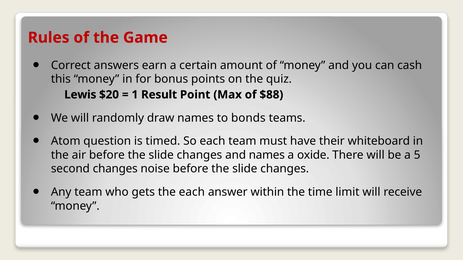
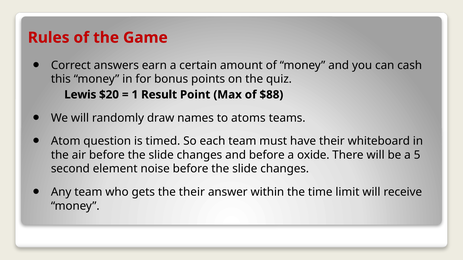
bonds: bonds -> atoms
and names: names -> before
second changes: changes -> element
the each: each -> their
